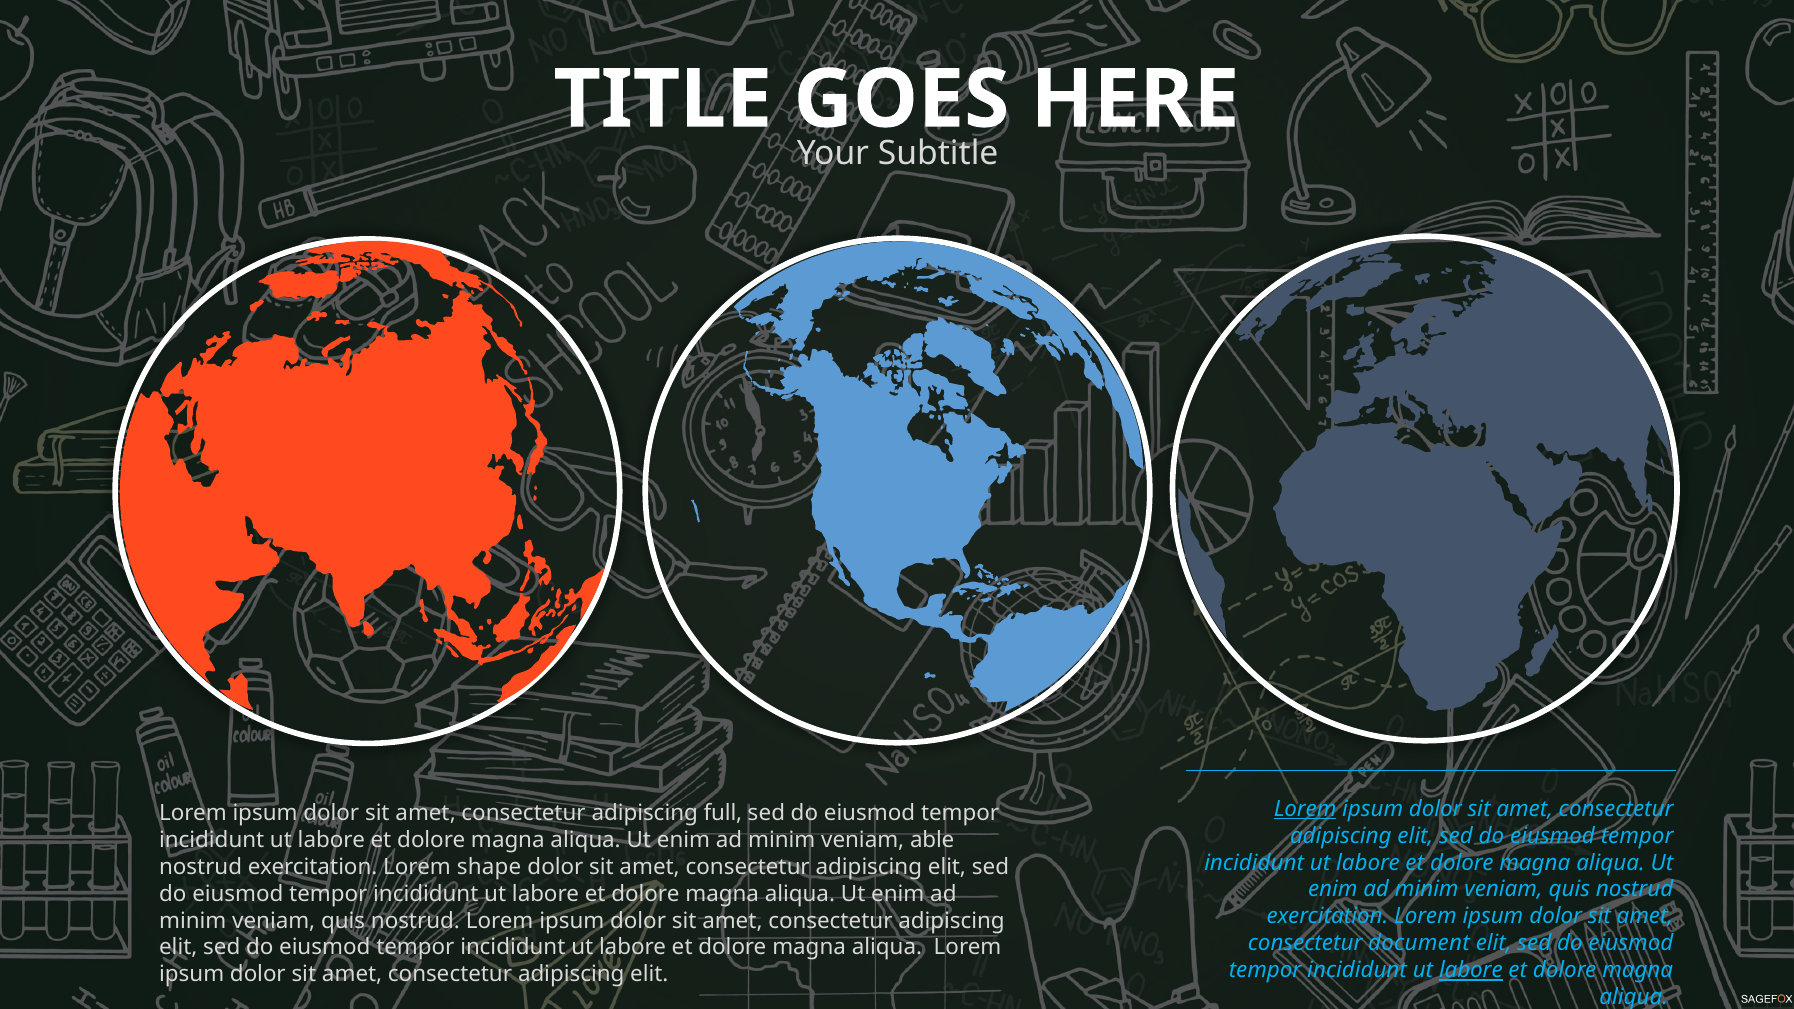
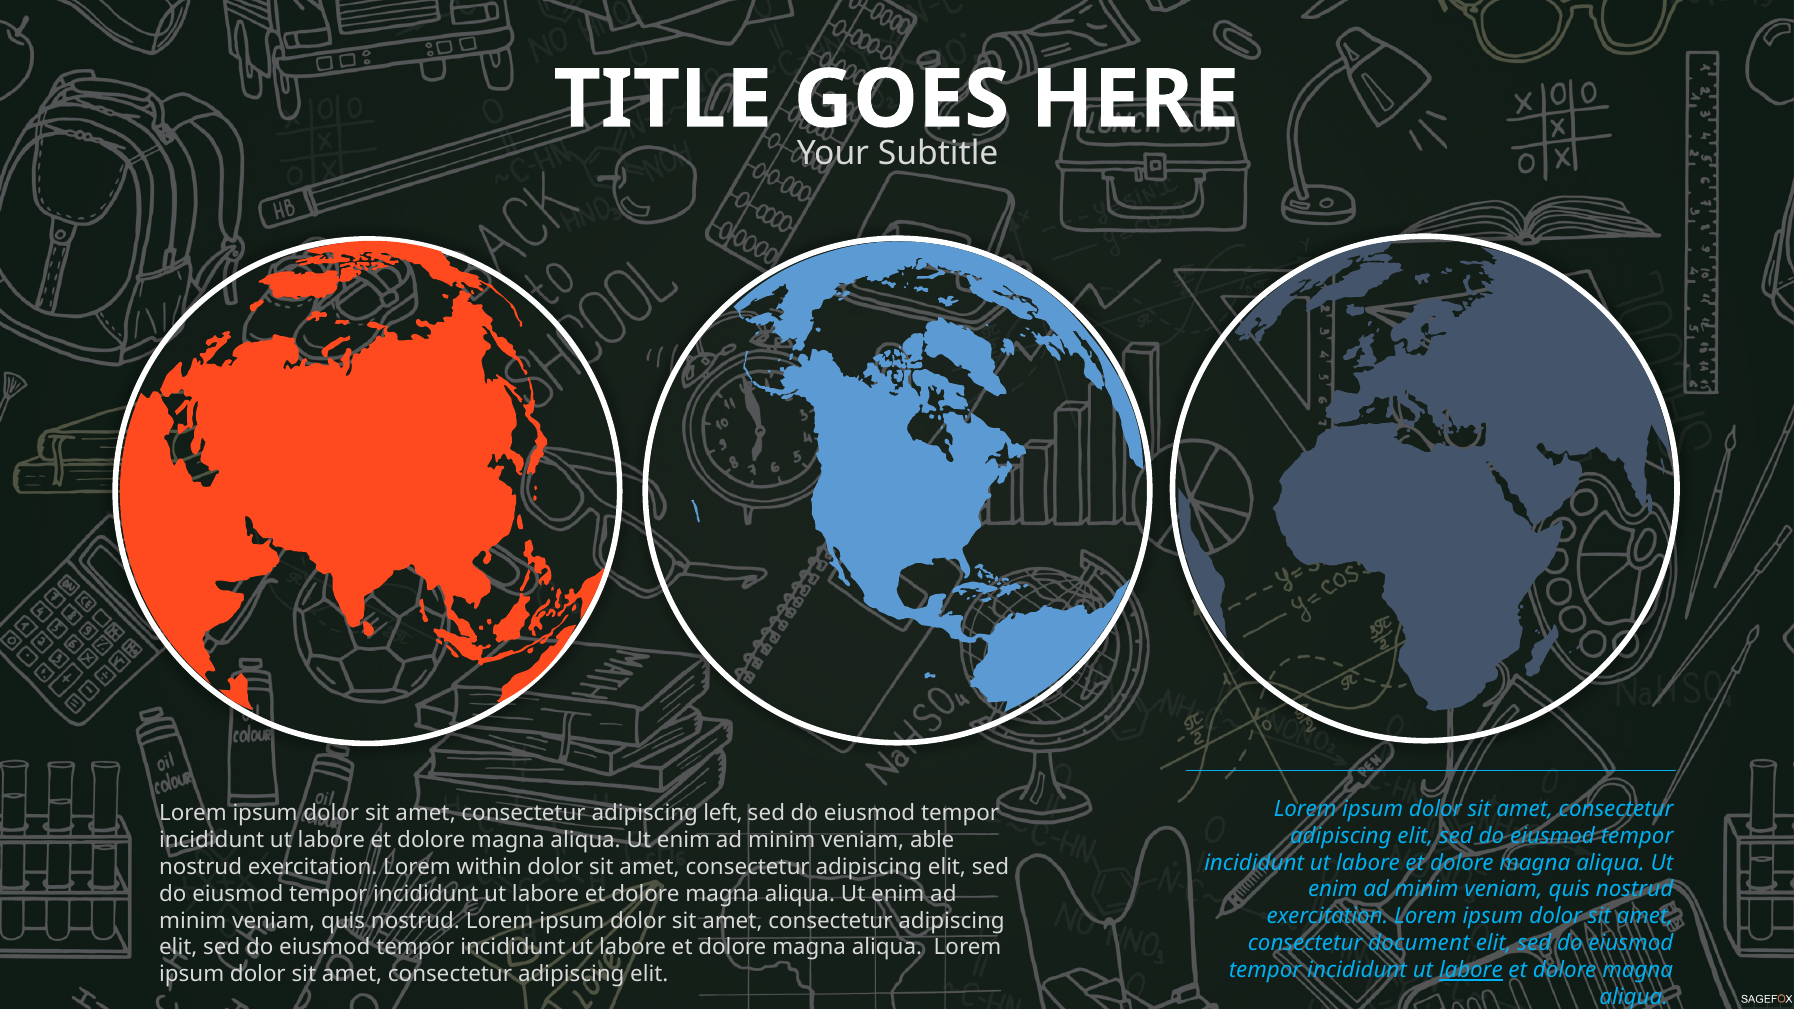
Lorem at (1305, 809) underline: present -> none
full: full -> left
shape: shape -> within
